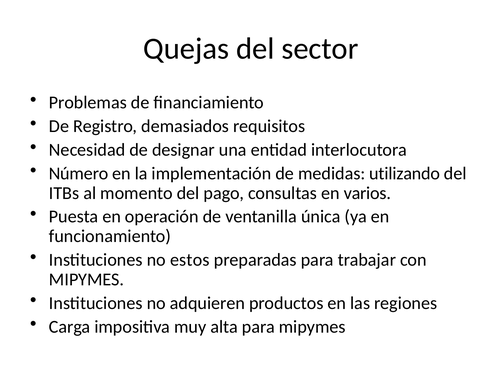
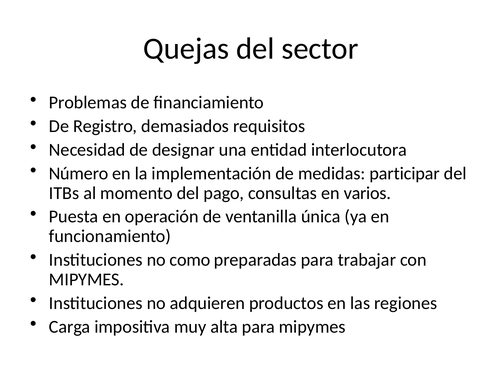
utilizando: utilizando -> participar
estos: estos -> como
